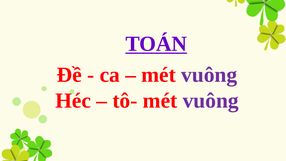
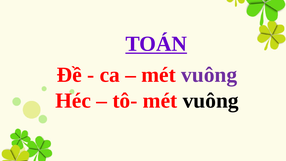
vuông at (211, 101) colour: purple -> black
